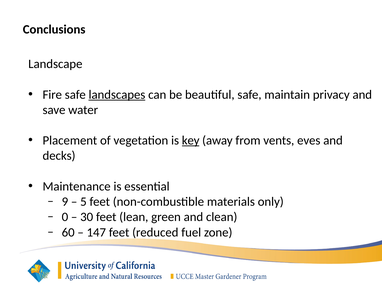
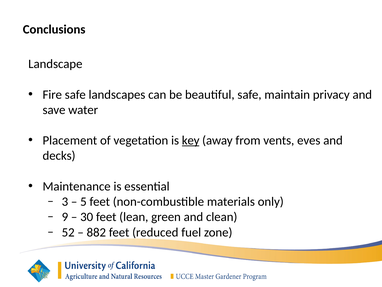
landscapes underline: present -> none
9: 9 -> 3
0: 0 -> 9
60: 60 -> 52
147: 147 -> 882
